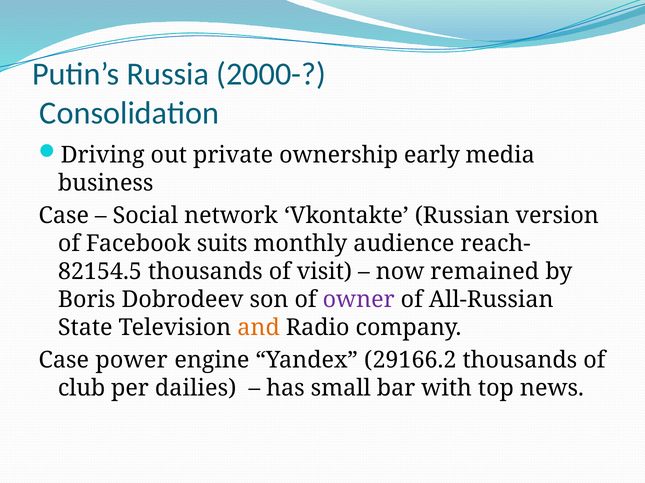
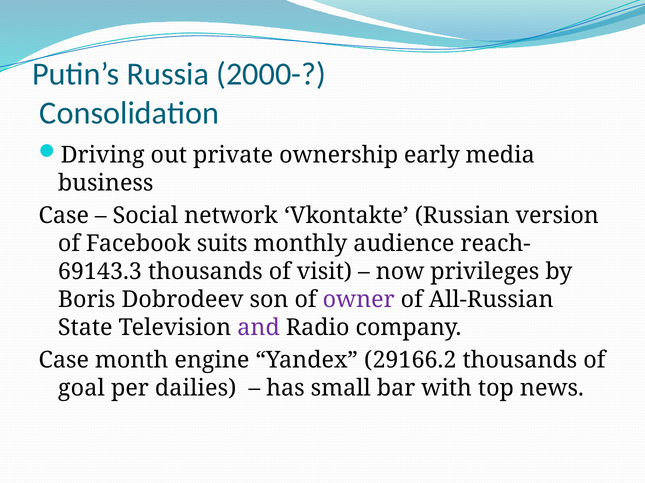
82154.5: 82154.5 -> 69143.3
remained: remained -> privileges
and colour: orange -> purple
power: power -> month
club: club -> goal
